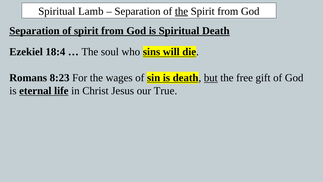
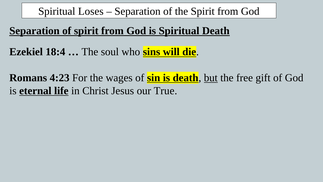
Lamb: Lamb -> Loses
the at (181, 11) underline: present -> none
8:23: 8:23 -> 4:23
